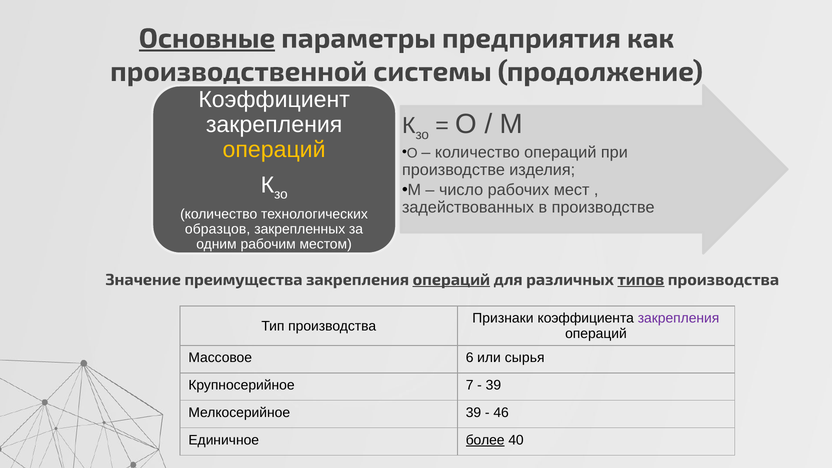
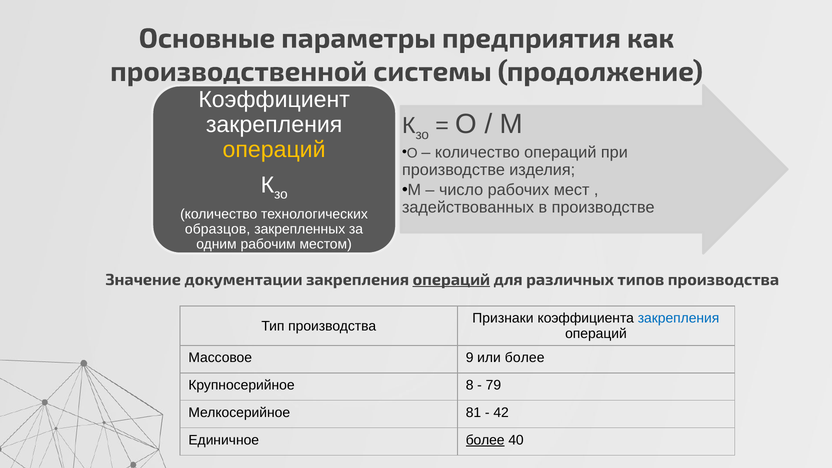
Основные underline: present -> none
преимущества: преимущества -> документации
типов underline: present -> none
закрепления at (679, 318) colour: purple -> blue
6: 6 -> 9
или сырья: сырья -> более
7: 7 -> 8
39 at (493, 385): 39 -> 79
Мелкосерийное 39: 39 -> 81
46: 46 -> 42
